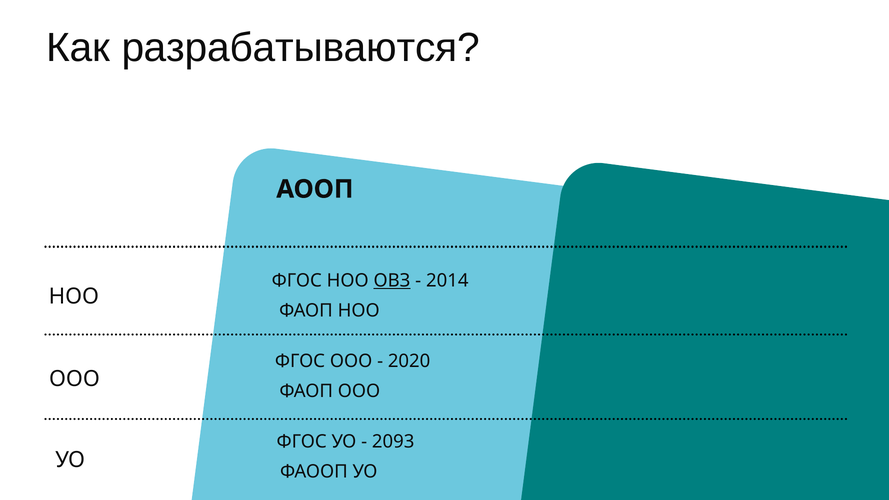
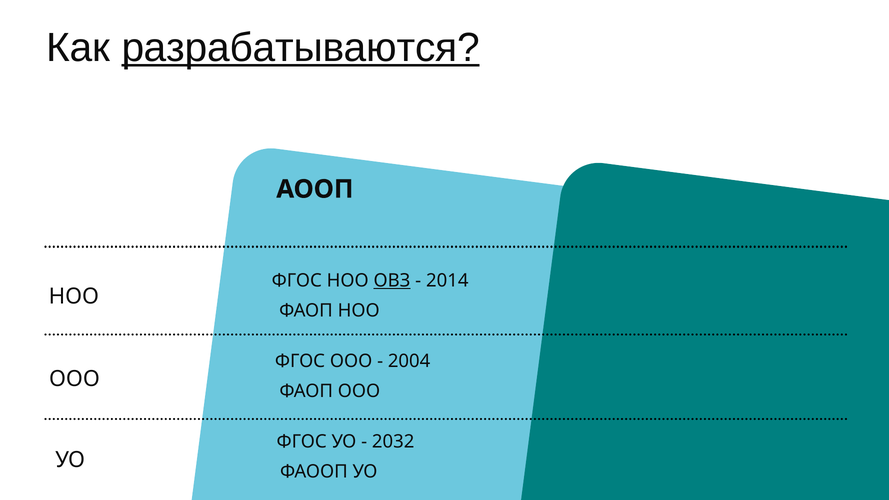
разрабатываются underline: none -> present
2020: 2020 -> 2004
2093: 2093 -> 2032
